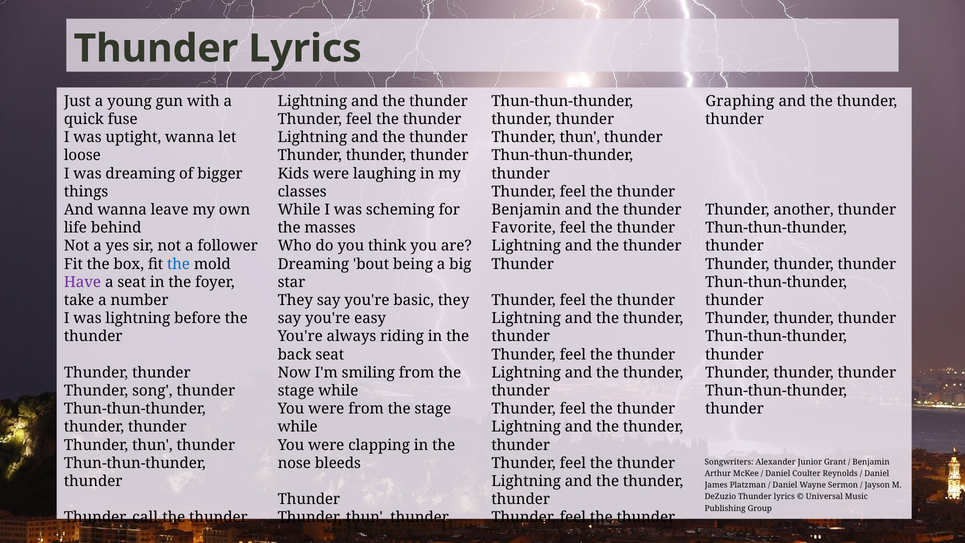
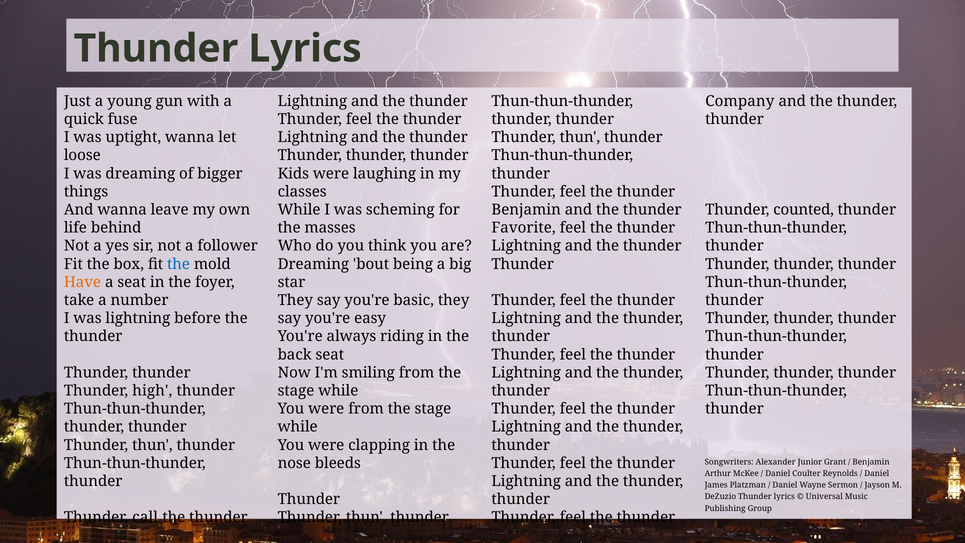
Graphing: Graphing -> Company
another: another -> counted
Have colour: purple -> orange
song: song -> high
